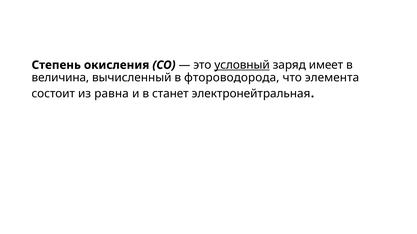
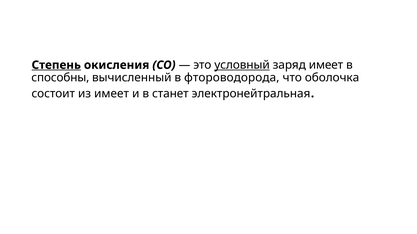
Степень underline: none -> present
величина: величина -> способны
элемента: элемента -> оболочка
из равна: равна -> имеет
